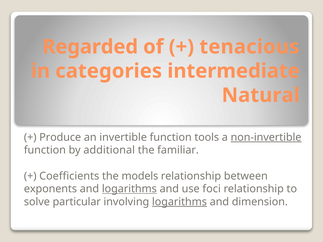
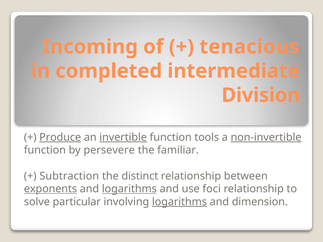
Regarded: Regarded -> Incoming
categories: categories -> completed
Natural: Natural -> Division
Produce underline: none -> present
invertible underline: none -> present
additional: additional -> persevere
Coefficients: Coefficients -> Subtraction
models: models -> distinct
exponents underline: none -> present
